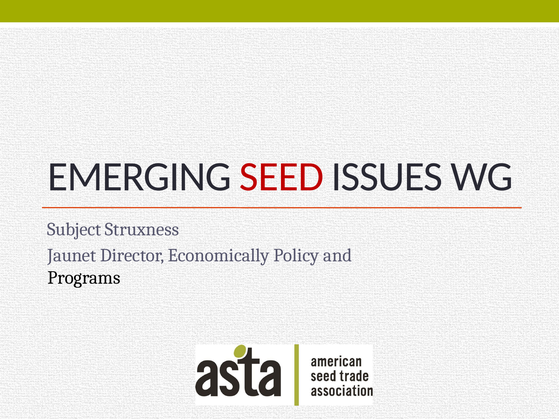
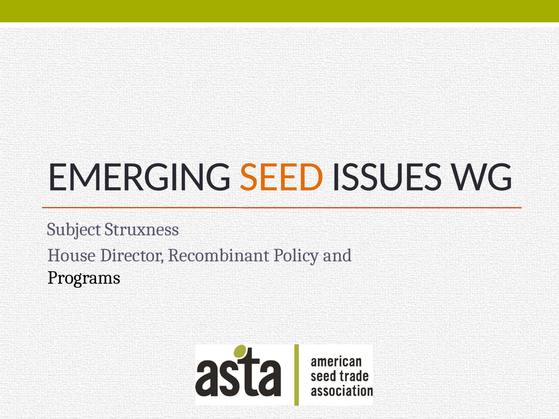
SEED colour: red -> orange
Jaunet: Jaunet -> House
Economically: Economically -> Recombinant
